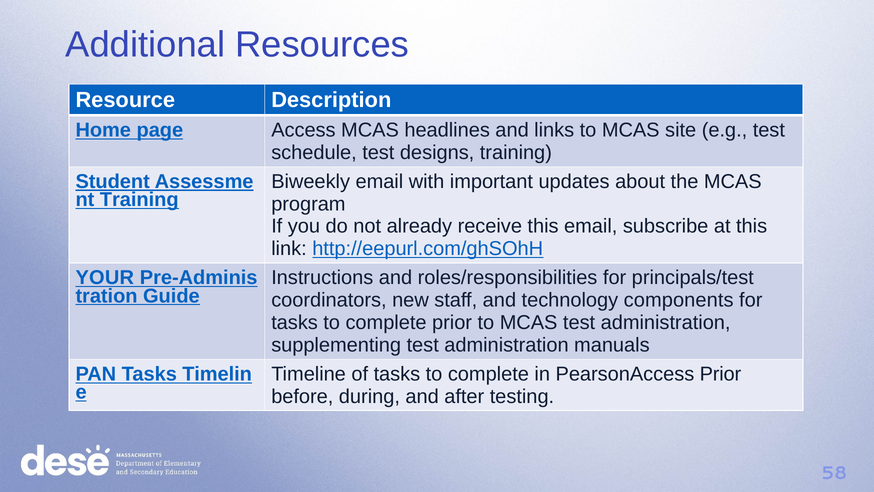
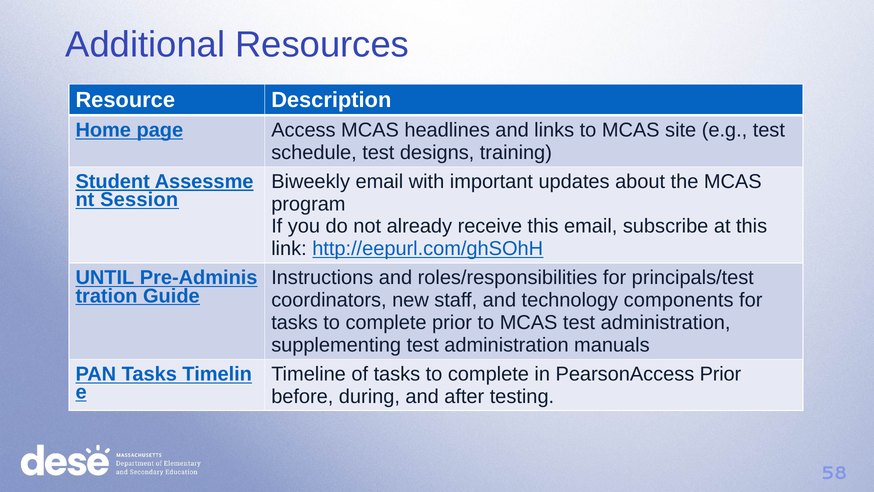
Training at (139, 199): Training -> Session
YOUR: YOUR -> UNTIL
